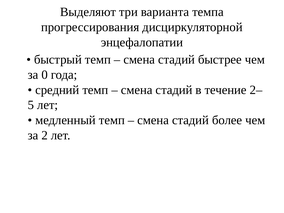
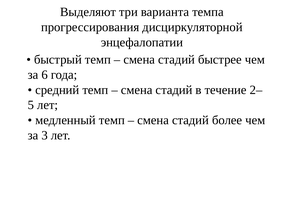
0: 0 -> 6
2: 2 -> 3
